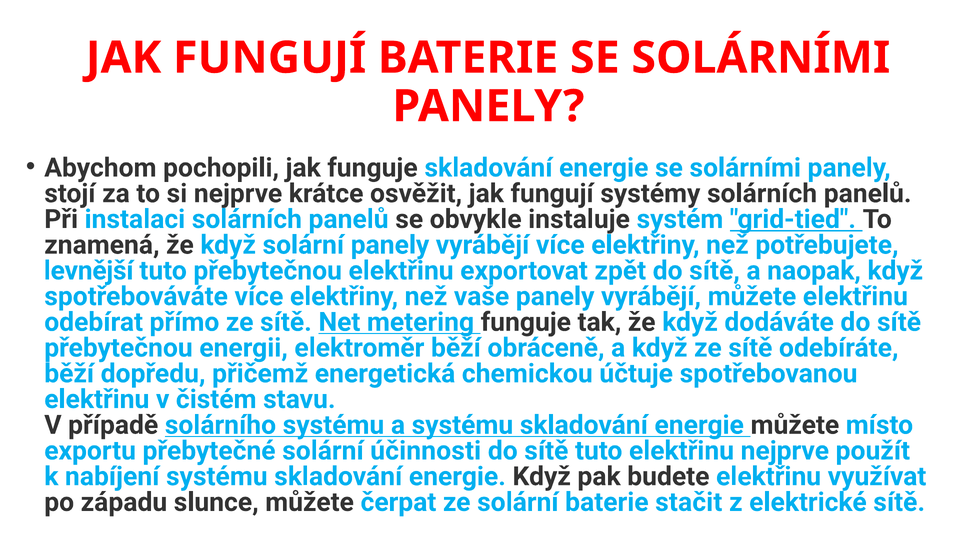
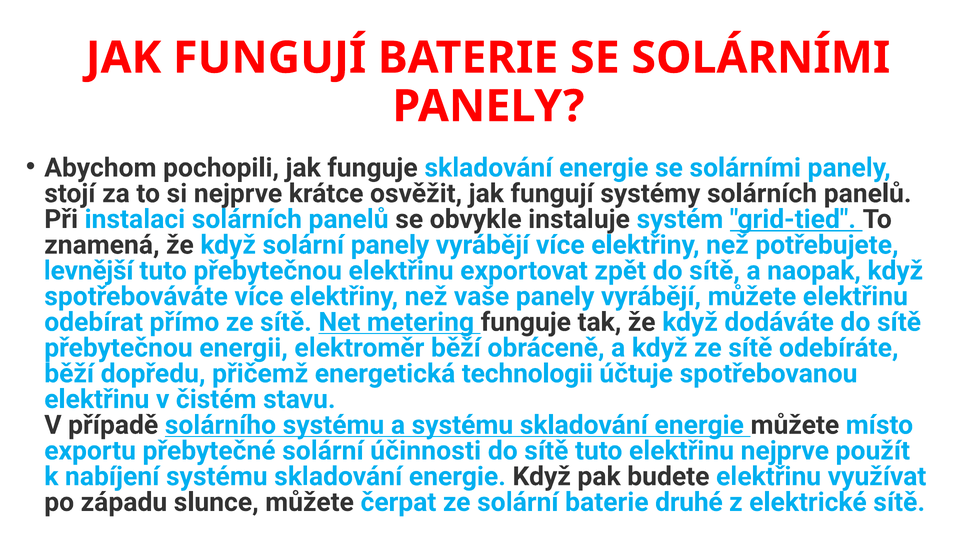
chemickou: chemickou -> technologii
stačit: stačit -> druhé
